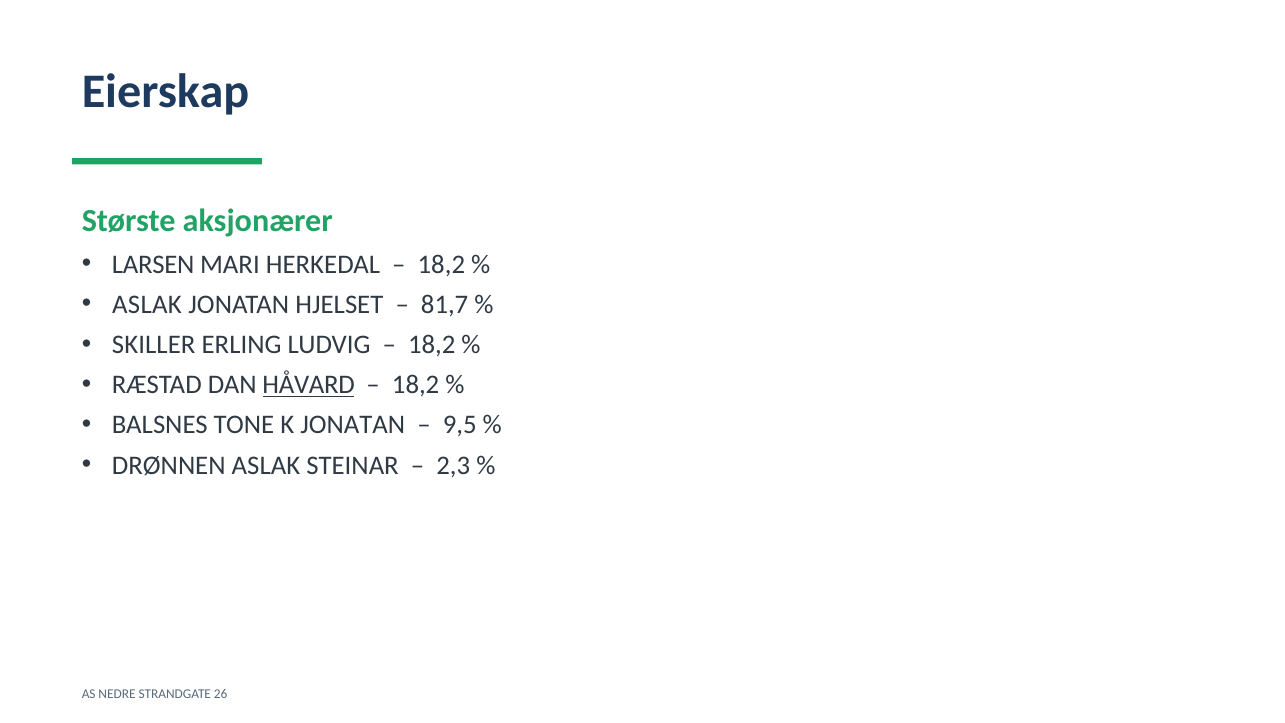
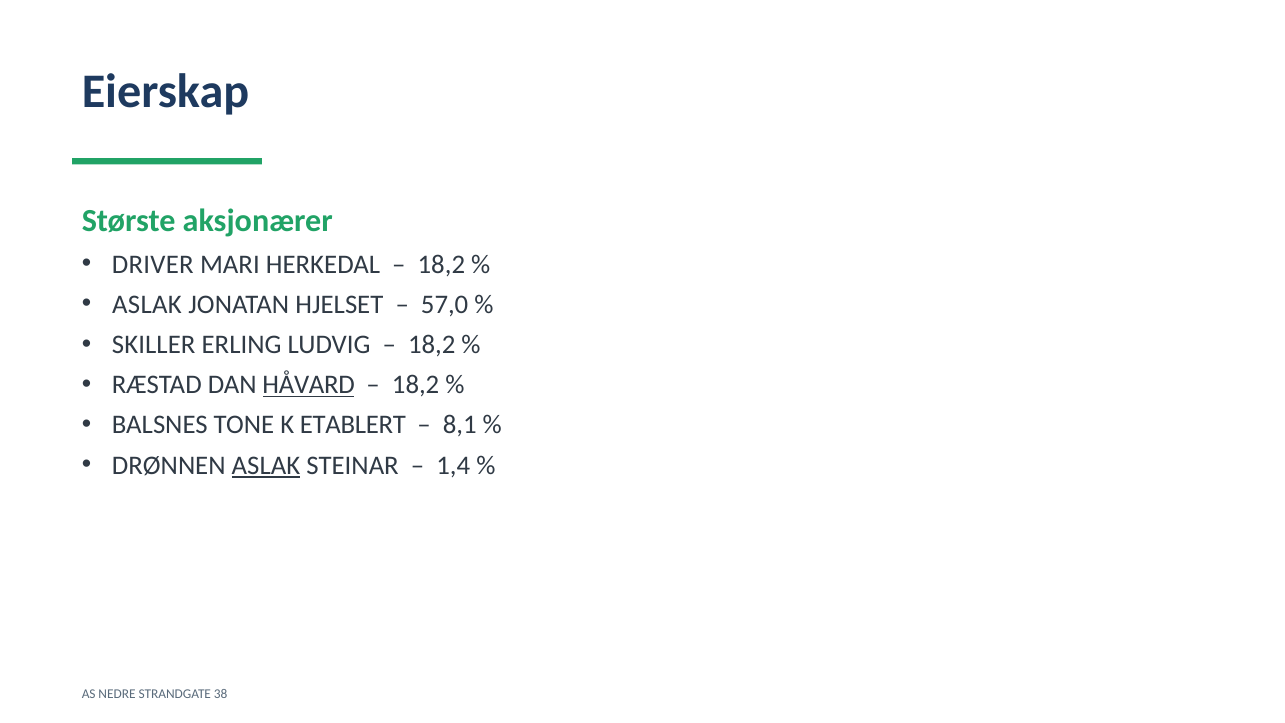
LARSEN: LARSEN -> DRIVER
81,7: 81,7 -> 57,0
K JONATAN: JONATAN -> ETABLERT
9,5: 9,5 -> 8,1
ASLAK at (266, 465) underline: none -> present
2,3: 2,3 -> 1,4
26: 26 -> 38
